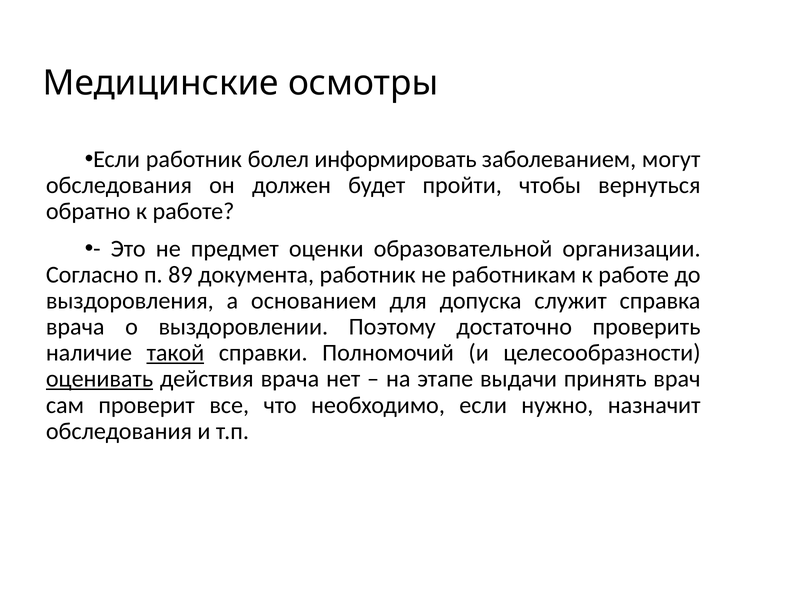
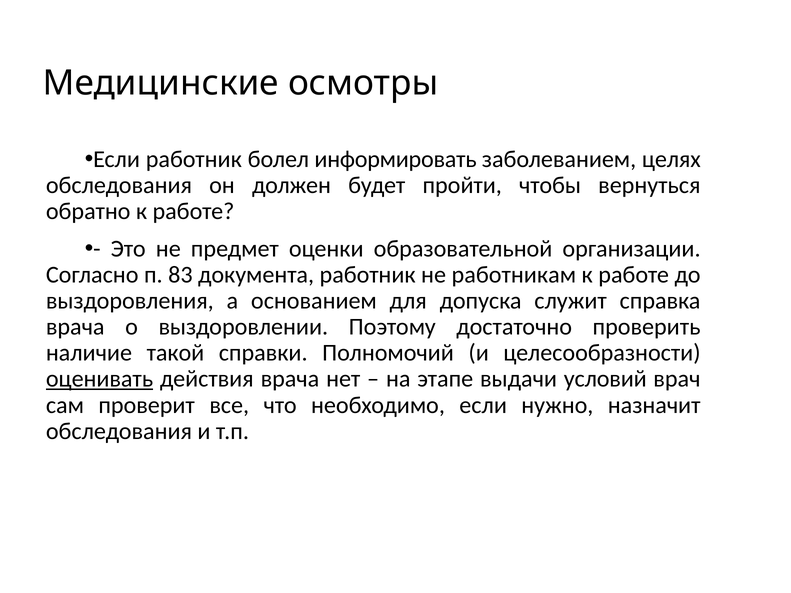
могут: могут -> целях
89: 89 -> 83
такой underline: present -> none
принять: принять -> условий
